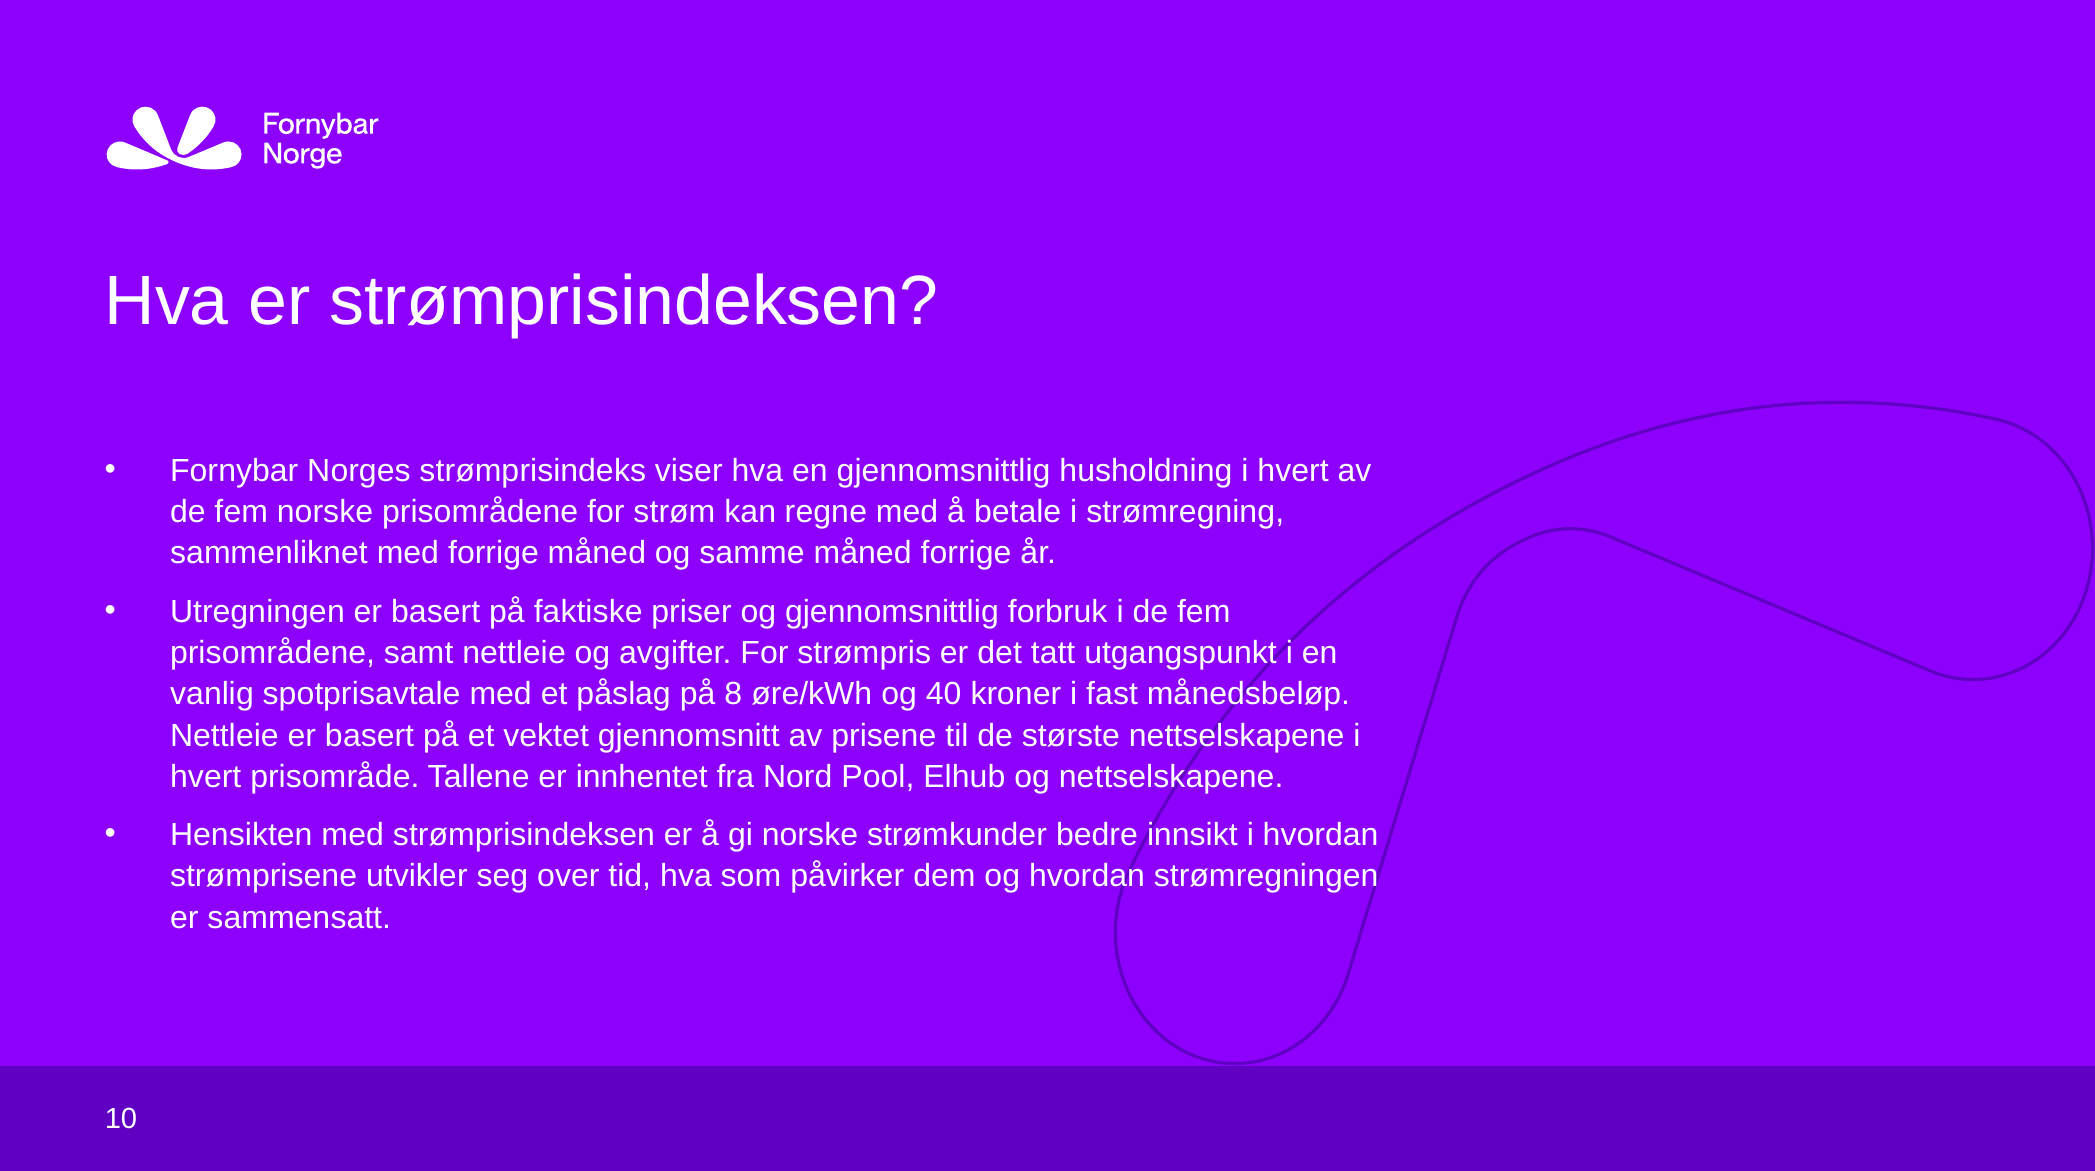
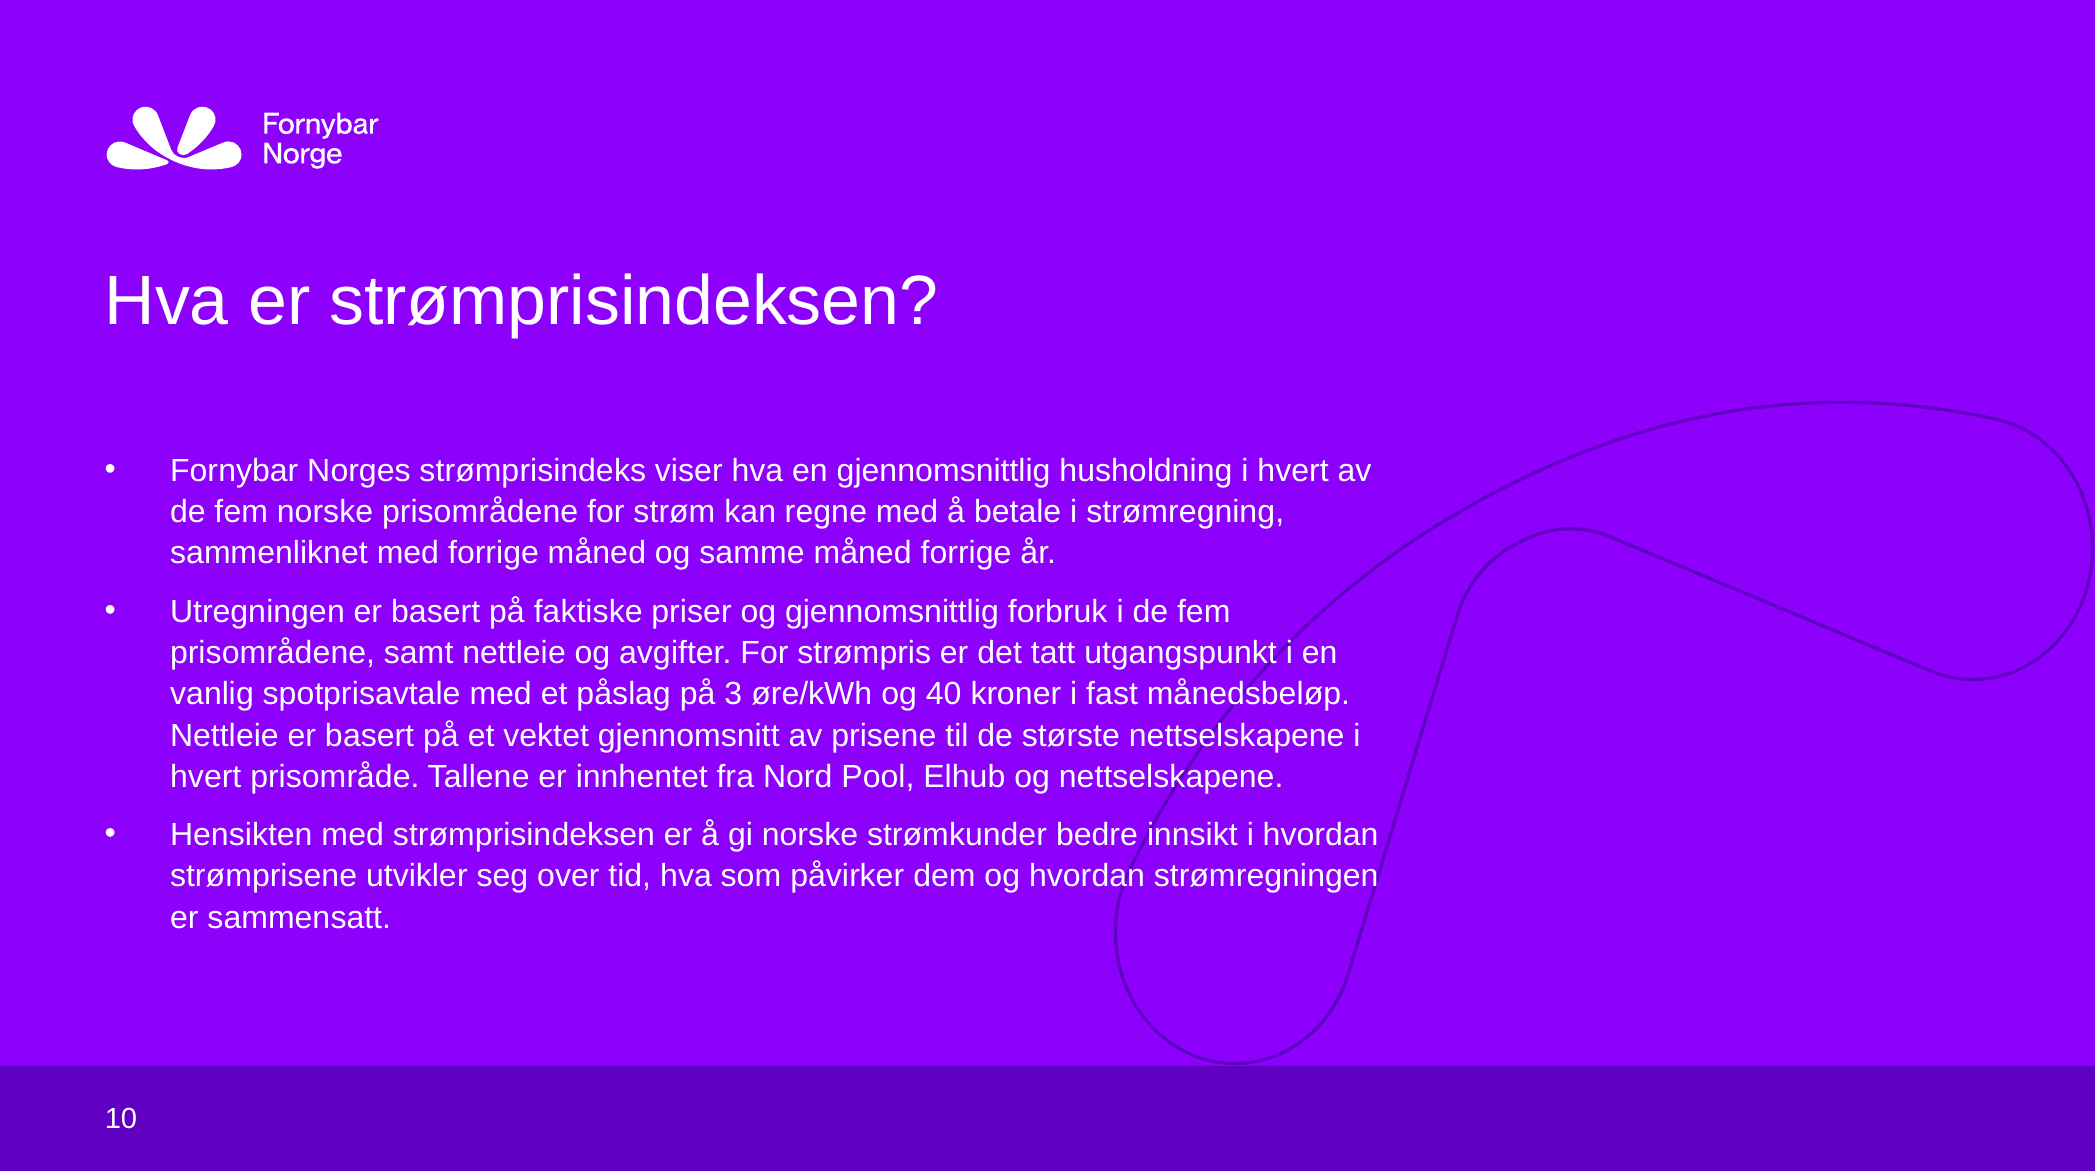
8: 8 -> 3
